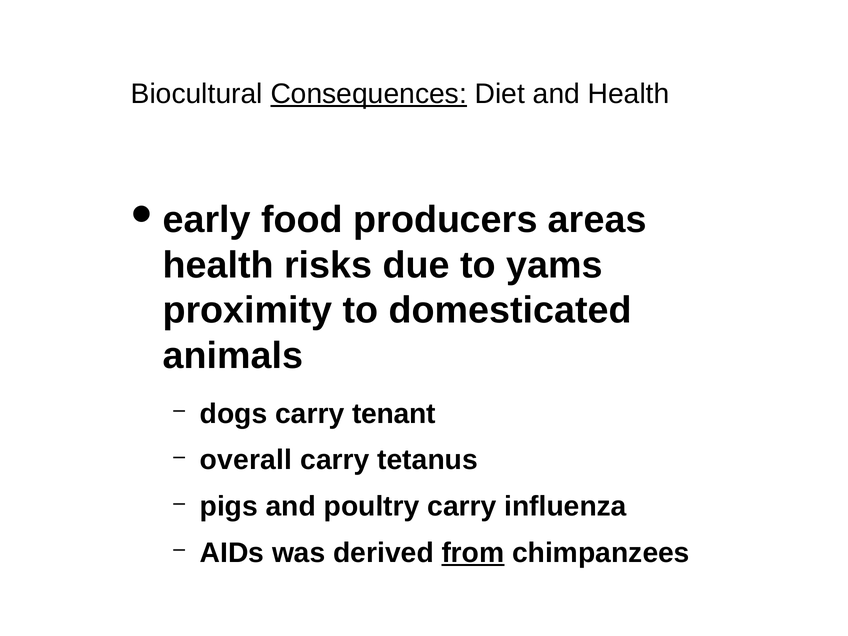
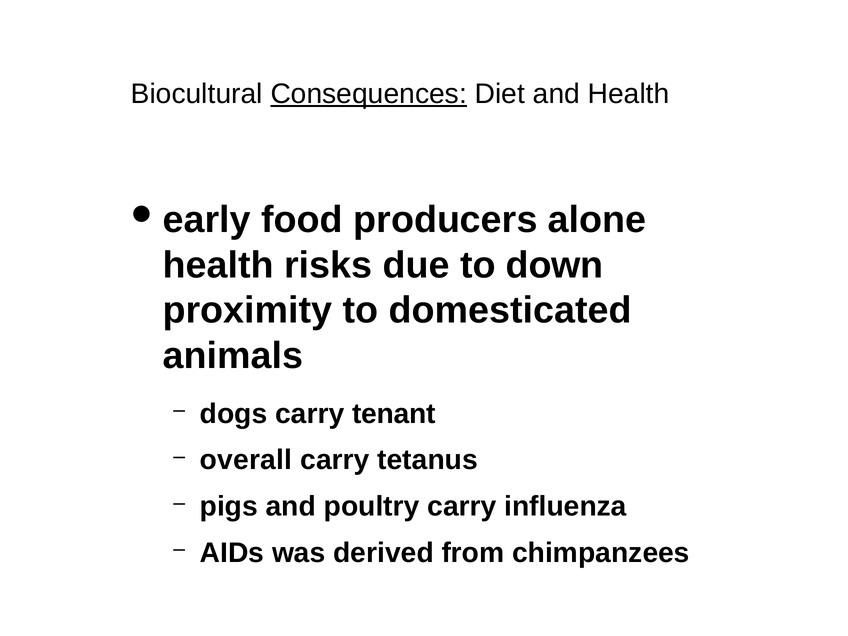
areas: areas -> alone
yams: yams -> down
from underline: present -> none
